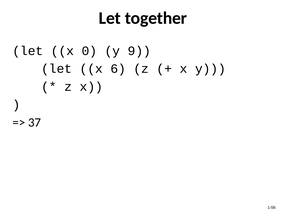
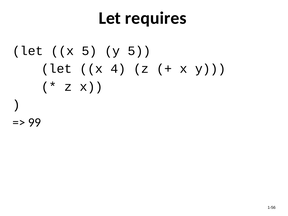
together: together -> requires
x 0: 0 -> 5
y 9: 9 -> 5
6: 6 -> 4
37: 37 -> 99
